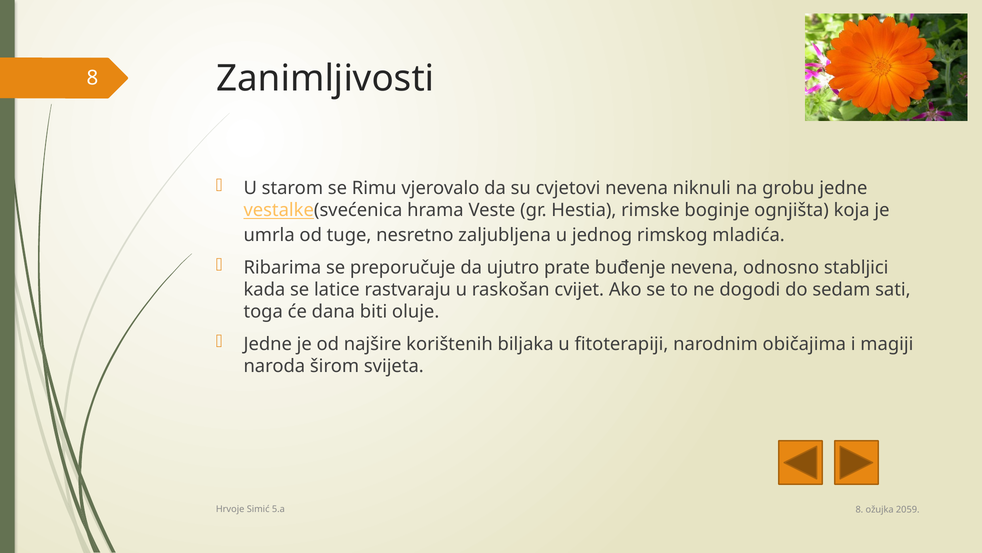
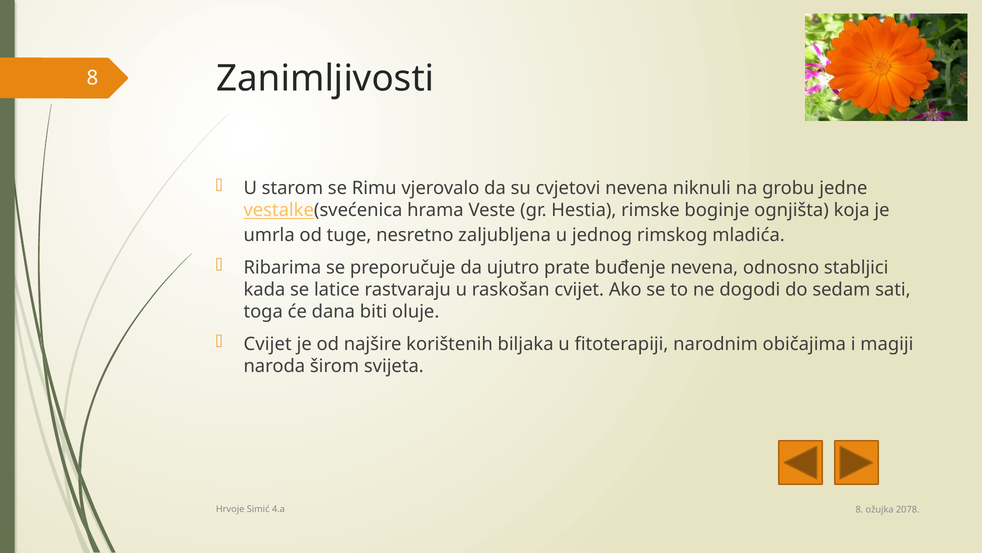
Jedne at (268, 344): Jedne -> Cvijet
5.a: 5.a -> 4.a
2059: 2059 -> 2078
